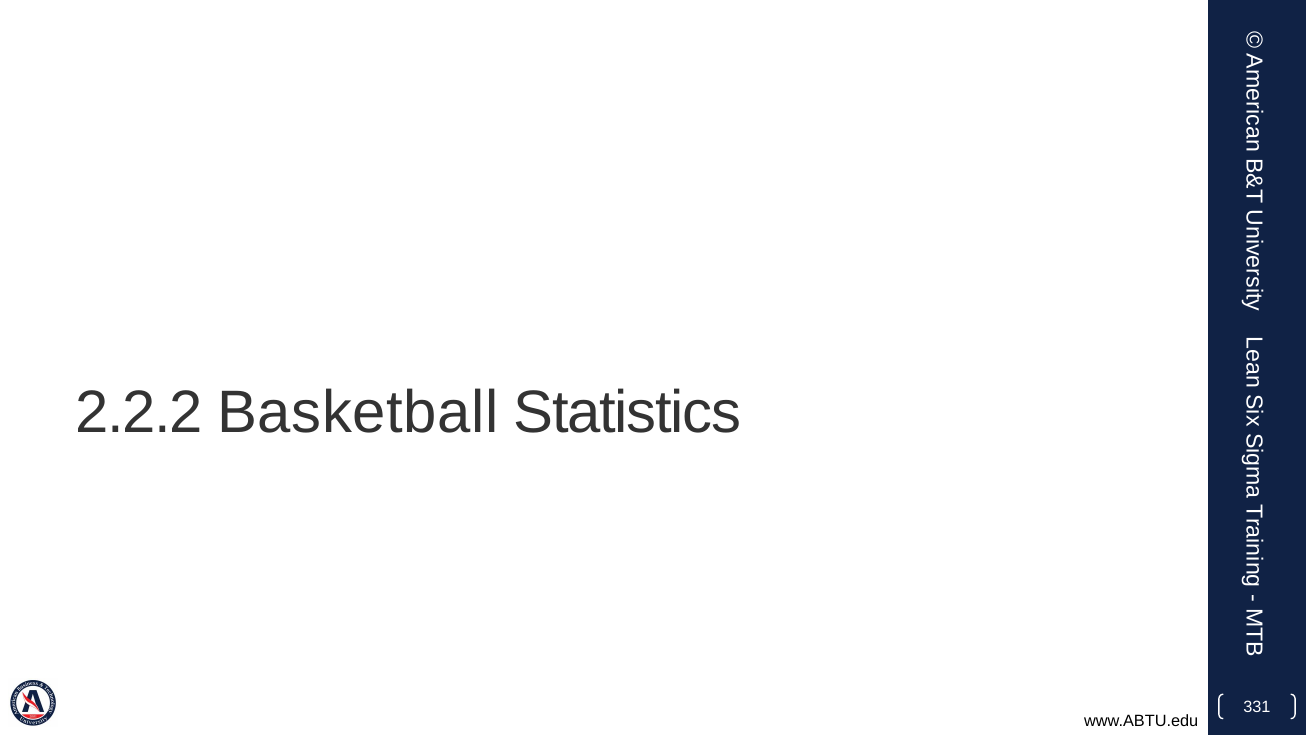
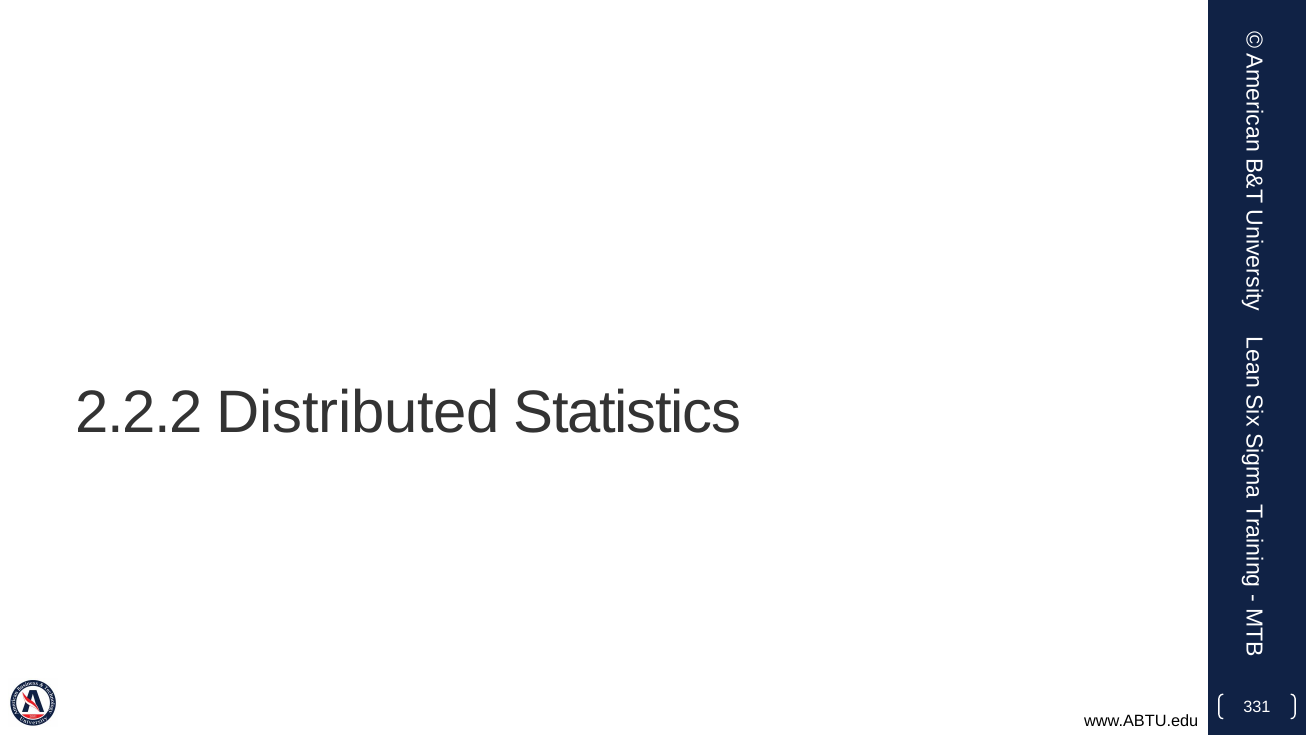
Basketball: Basketball -> Distributed
